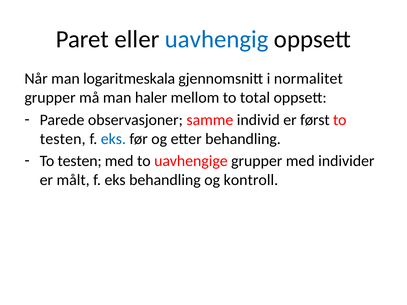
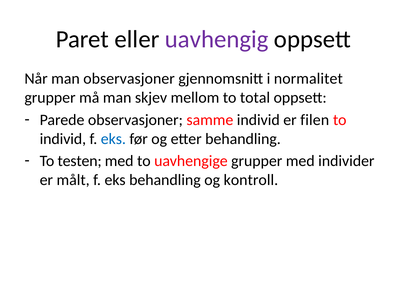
uavhengig colour: blue -> purple
man logaritmeskala: logaritmeskala -> observasjoner
haler: haler -> skjev
først: først -> filen
testen at (63, 139): testen -> individ
